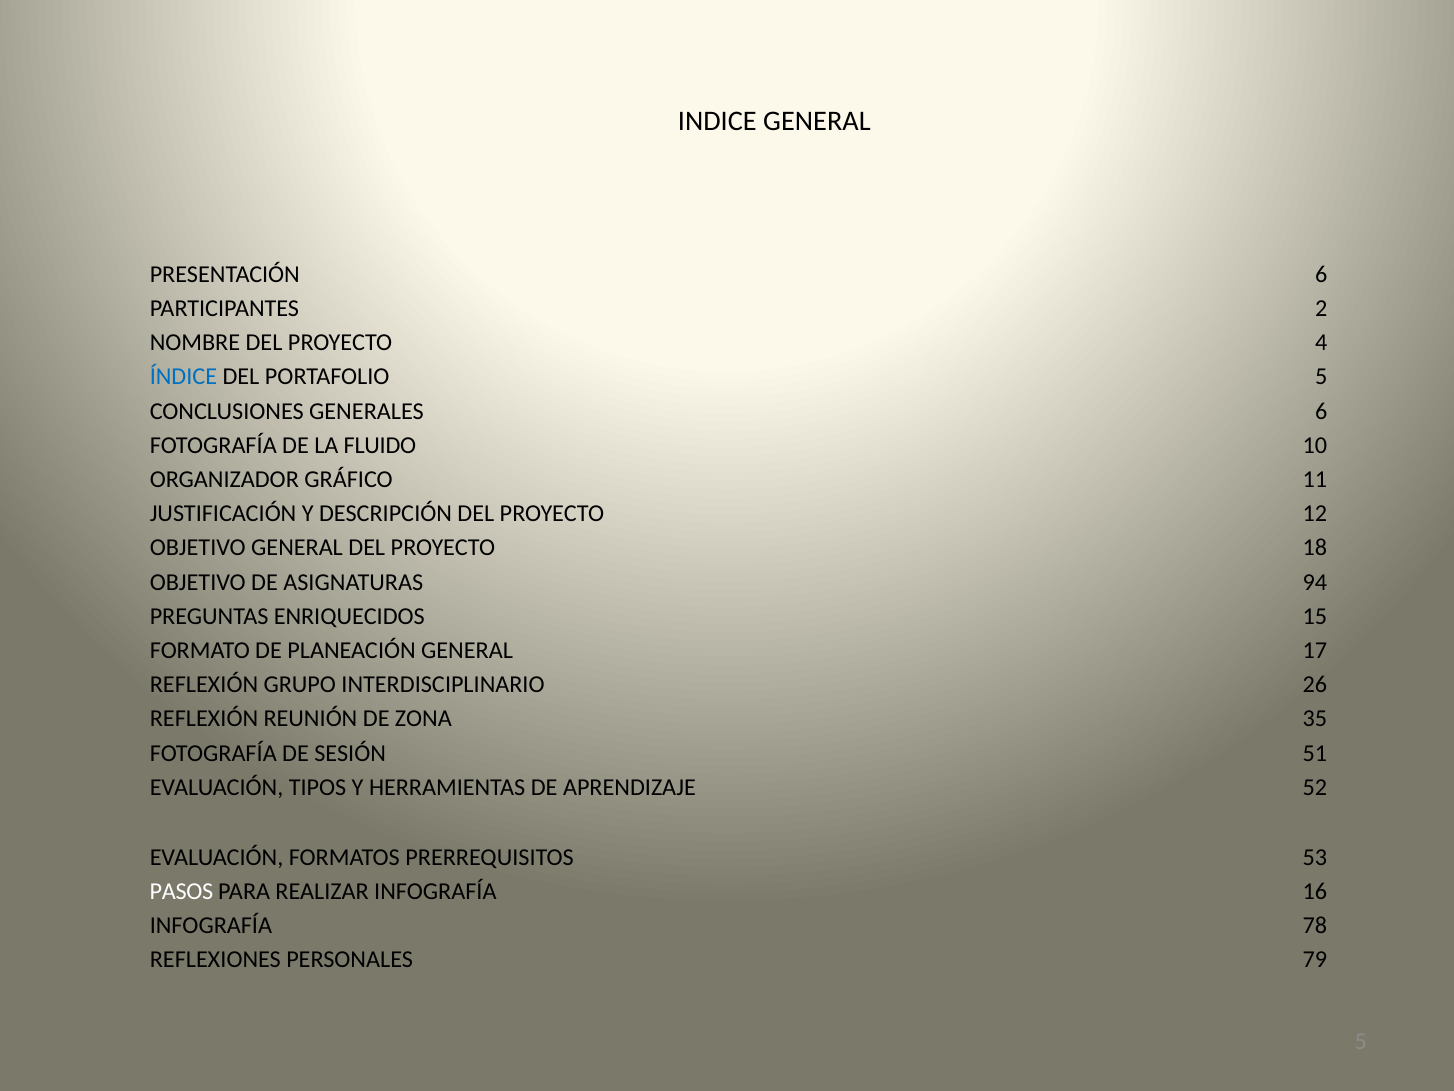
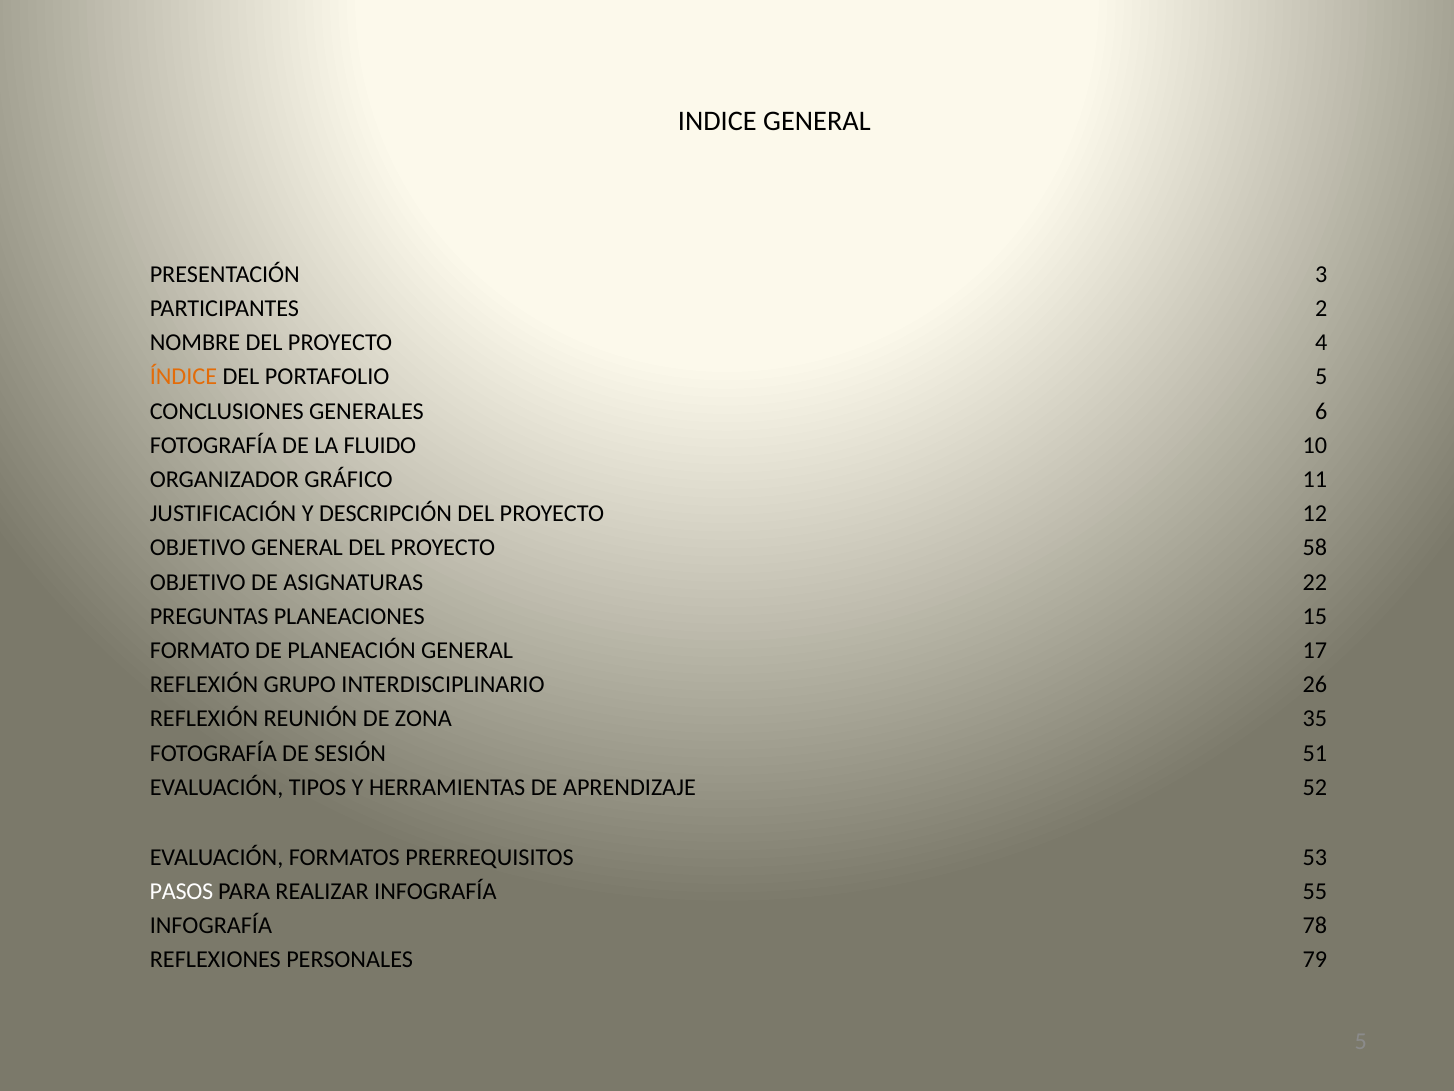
PRESENTACIÓN 6: 6 -> 3
ÍNDICE colour: blue -> orange
18: 18 -> 58
94: 94 -> 22
ENRIQUECIDOS: ENRIQUECIDOS -> PLANEACIONES
16: 16 -> 55
